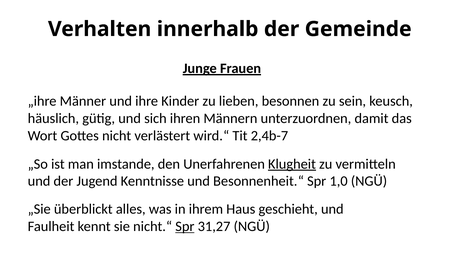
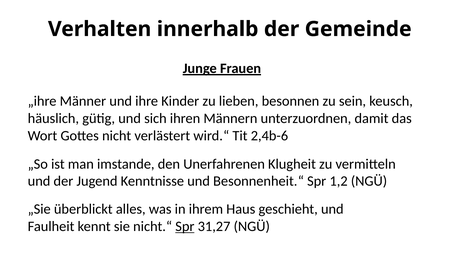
2,4b-7: 2,4b-7 -> 2,4b-6
Klugheit underline: present -> none
1,0: 1,0 -> 1,2
